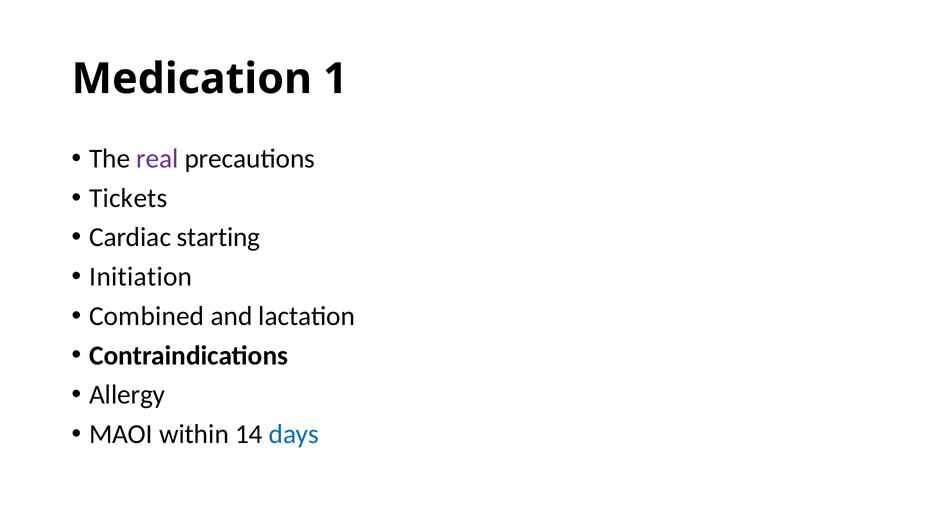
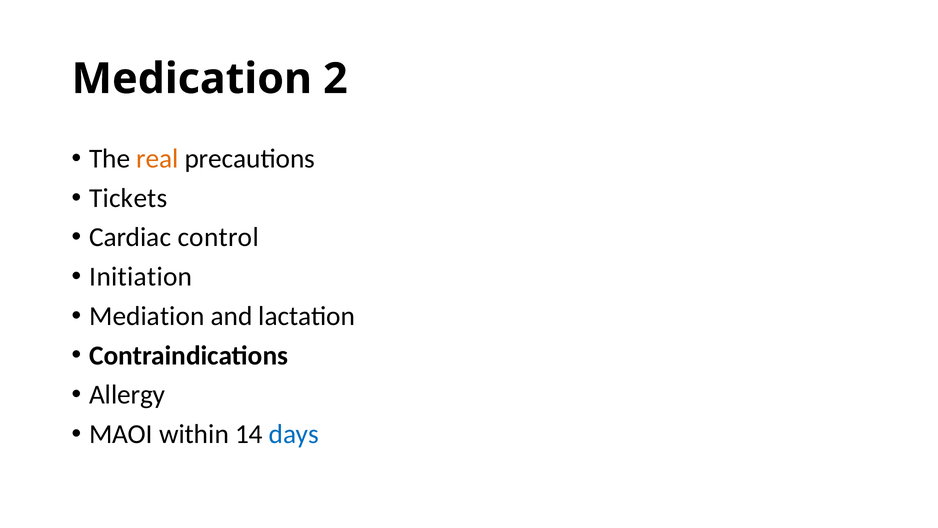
1: 1 -> 2
real colour: purple -> orange
starting: starting -> control
Combined: Combined -> Mediation
